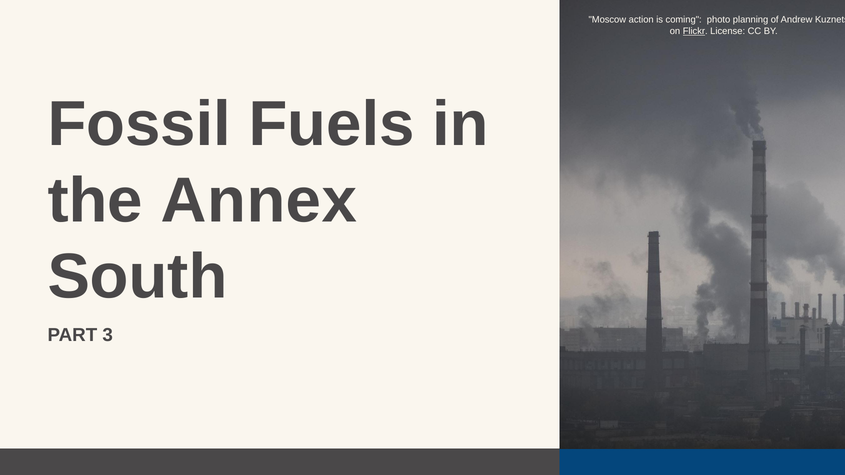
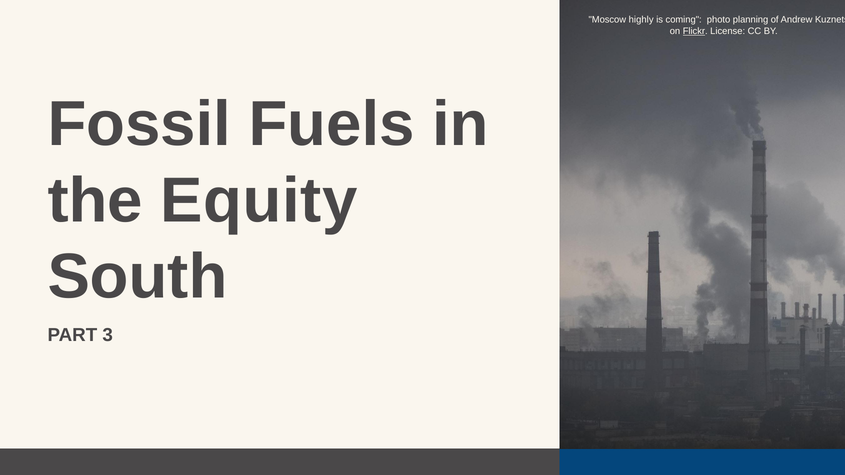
action: action -> highly
Annex: Annex -> Equity
